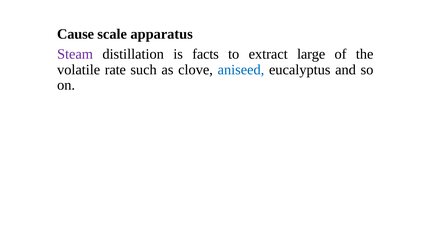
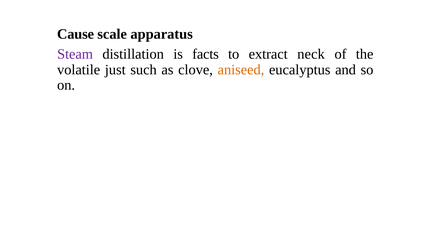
large: large -> neck
rate: rate -> just
aniseed colour: blue -> orange
